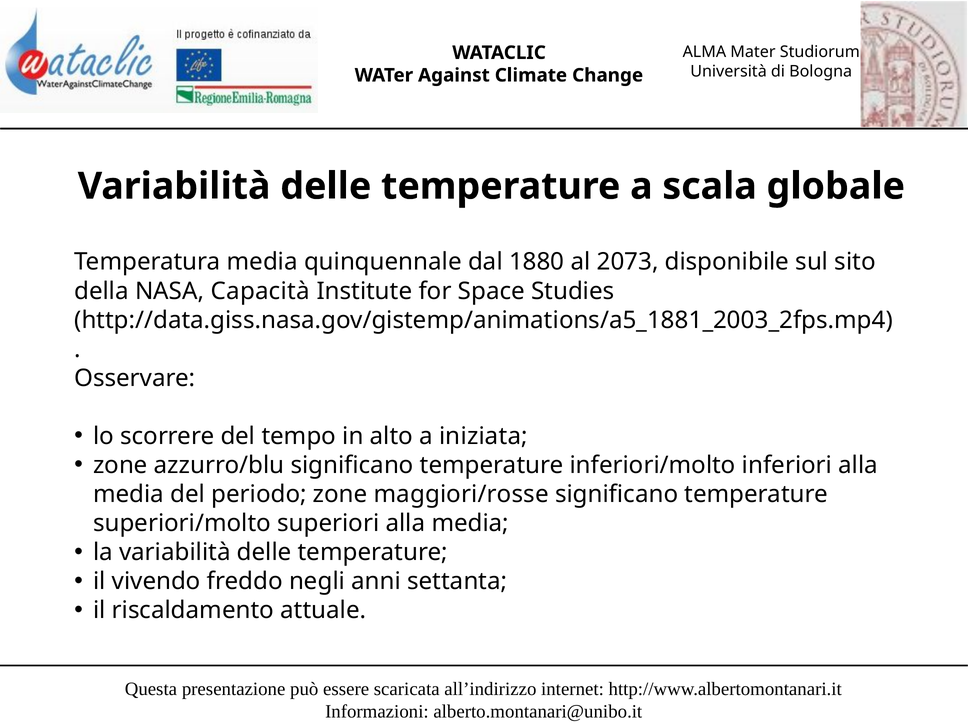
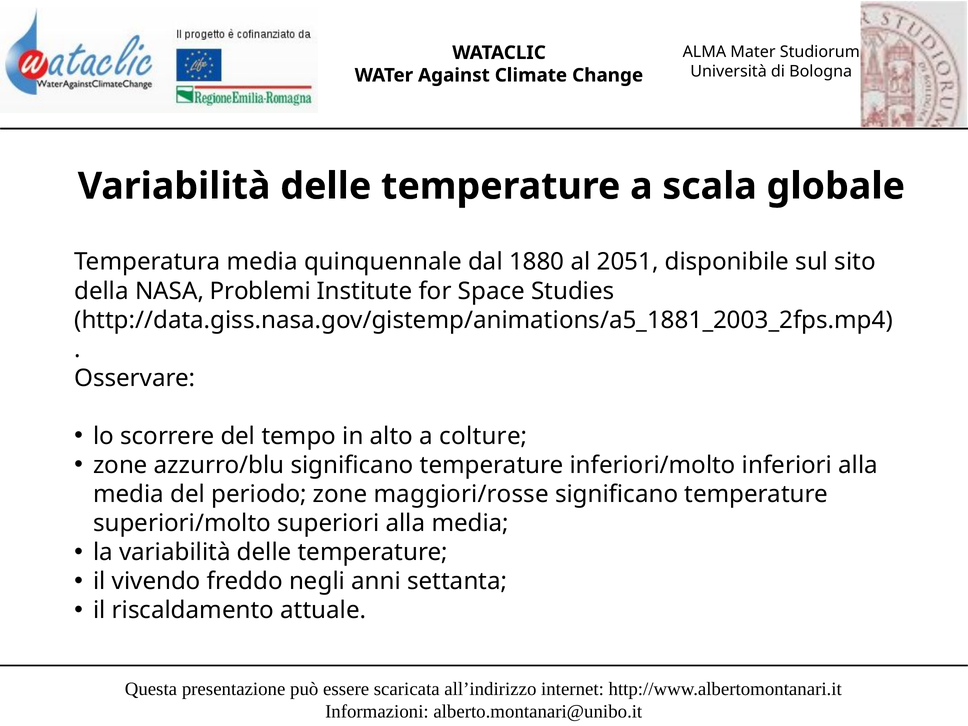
2073: 2073 -> 2051
Capacità: Capacità -> Problemi
iniziata: iniziata -> colture
